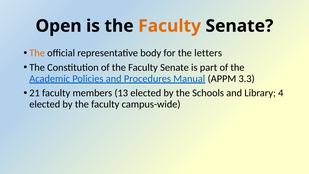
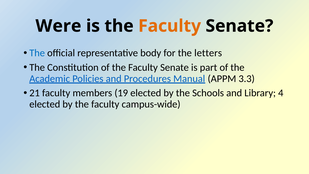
Open: Open -> Were
The at (37, 53) colour: orange -> blue
13: 13 -> 19
